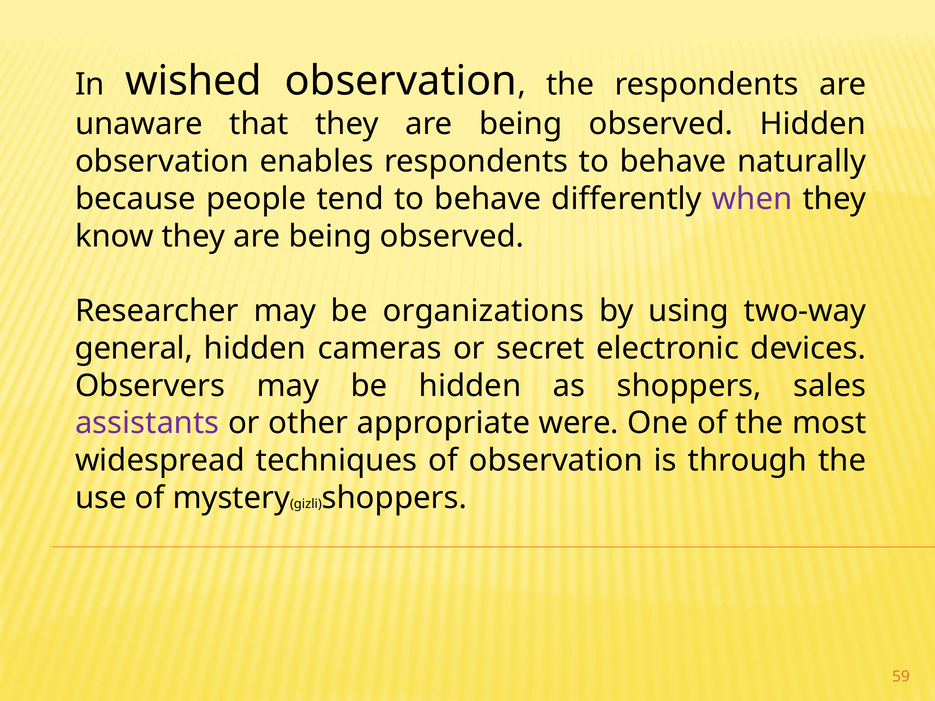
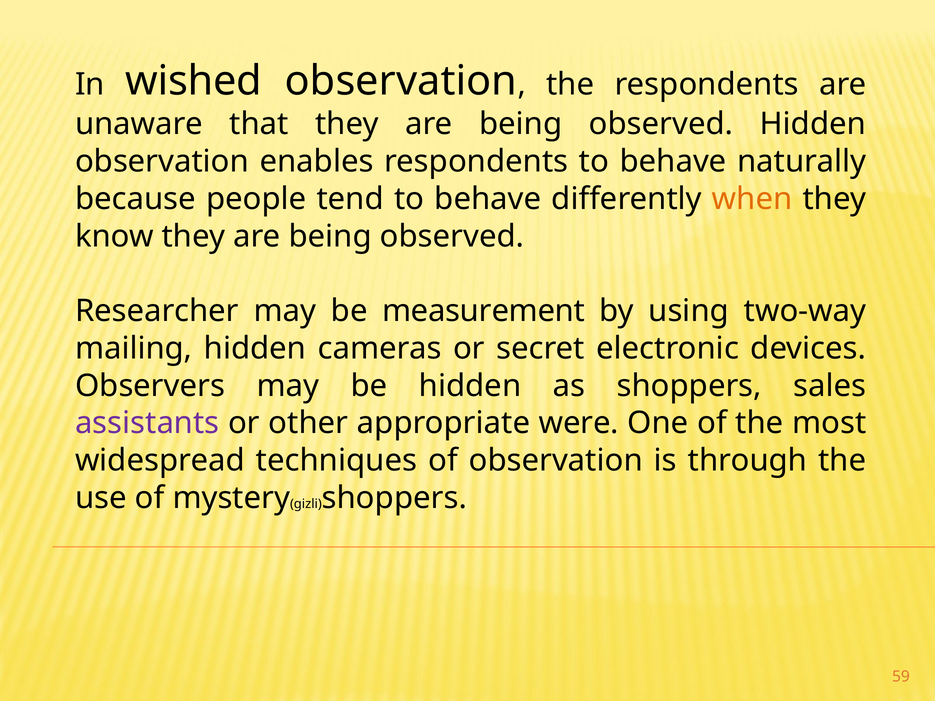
when colour: purple -> orange
organizations: organizations -> measurement
general: general -> mailing
